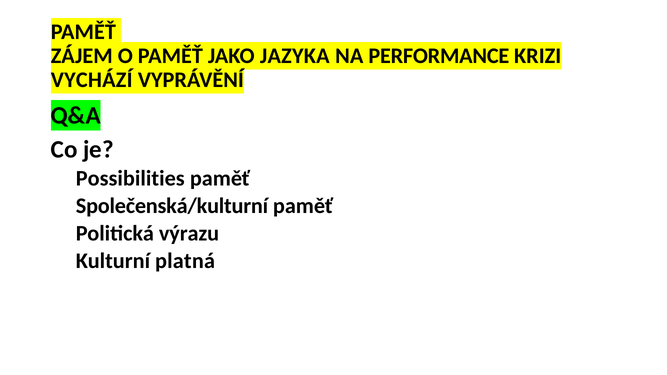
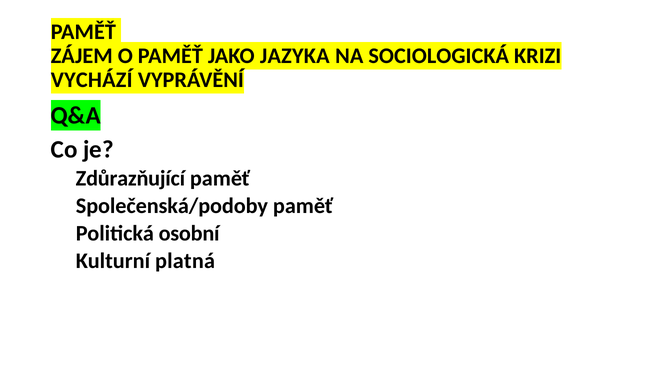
PERFORMANCE: PERFORMANCE -> SOCIOLOGICKÁ
Possibilities: Possibilities -> Zdůrazňující
Společenská/kulturní: Společenská/kulturní -> Společenská/podoby
výrazu: výrazu -> osobní
